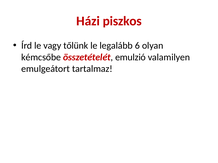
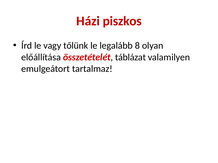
6: 6 -> 8
kémcsőbe: kémcsőbe -> előállítása
emulzió: emulzió -> táblázat
